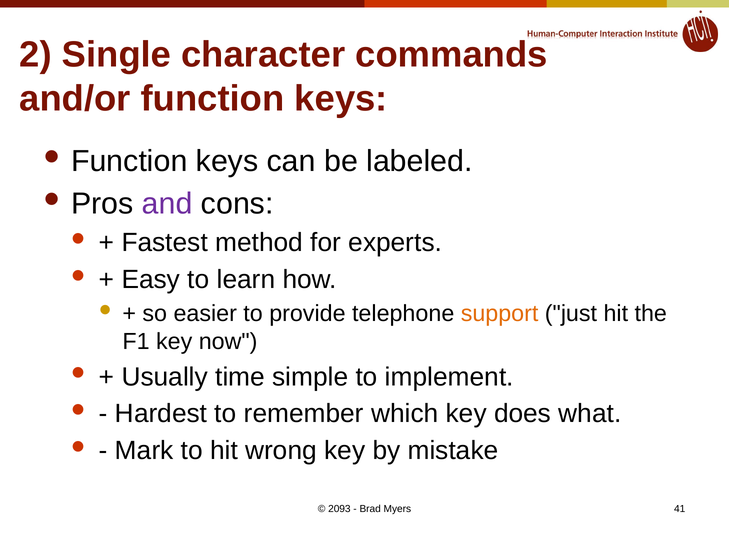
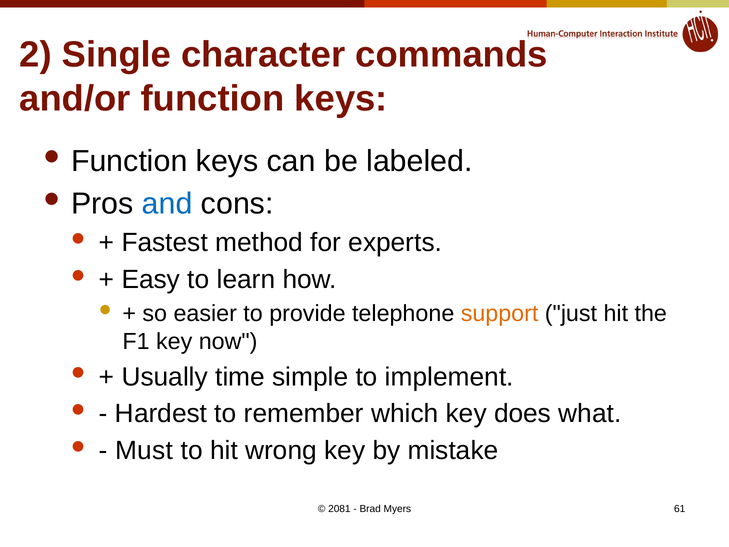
and colour: purple -> blue
Mark: Mark -> Must
2093: 2093 -> 2081
41: 41 -> 61
